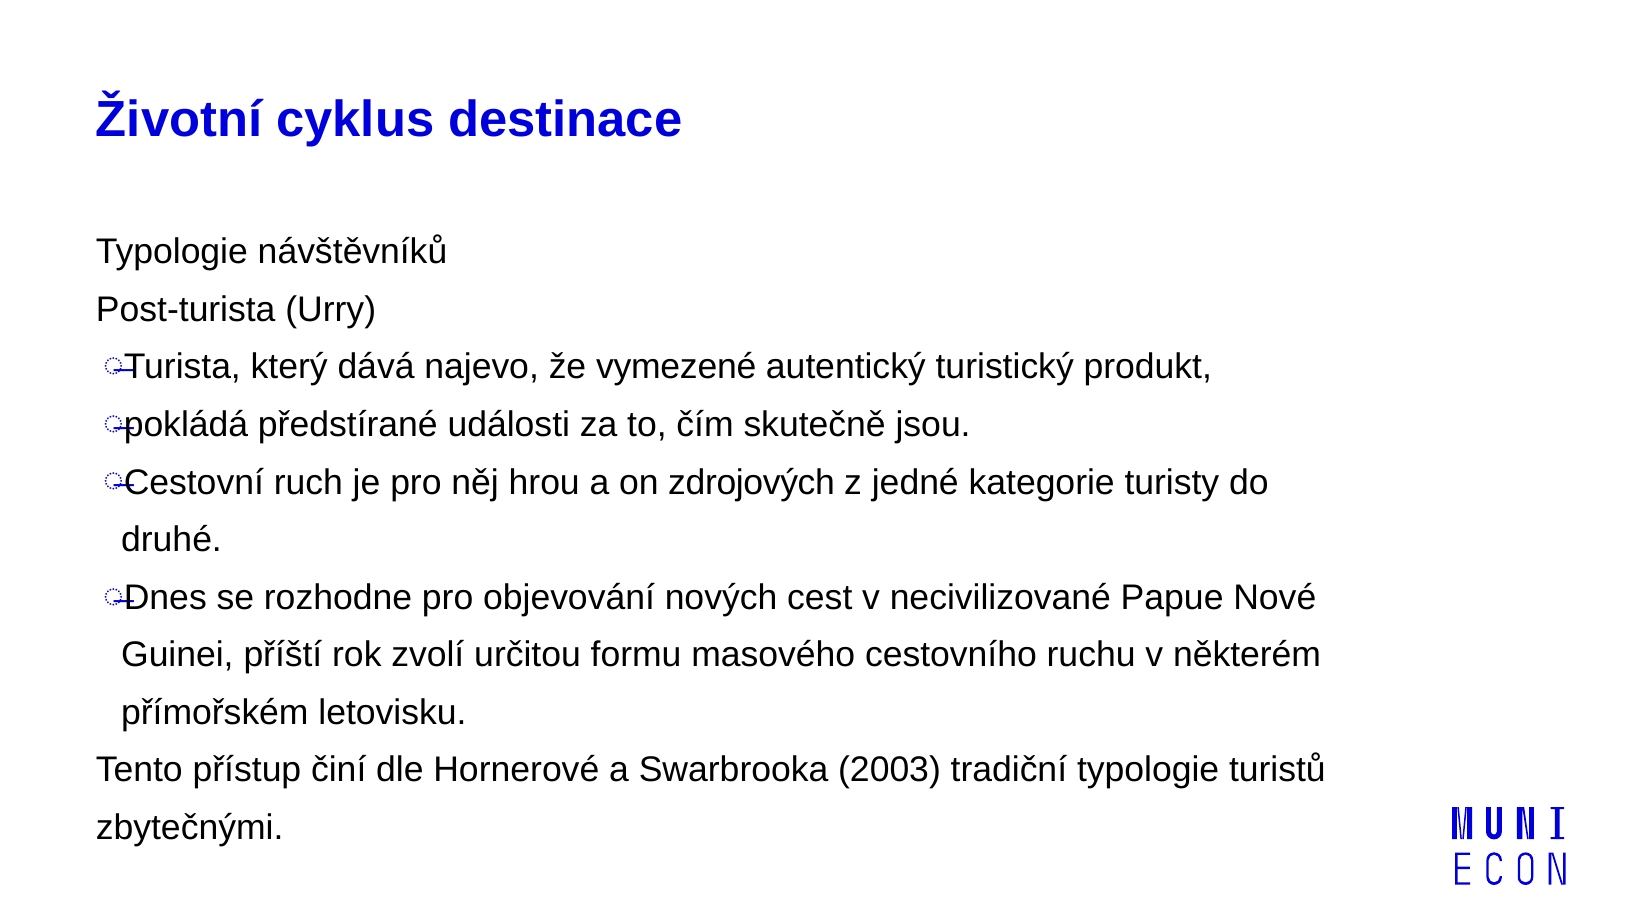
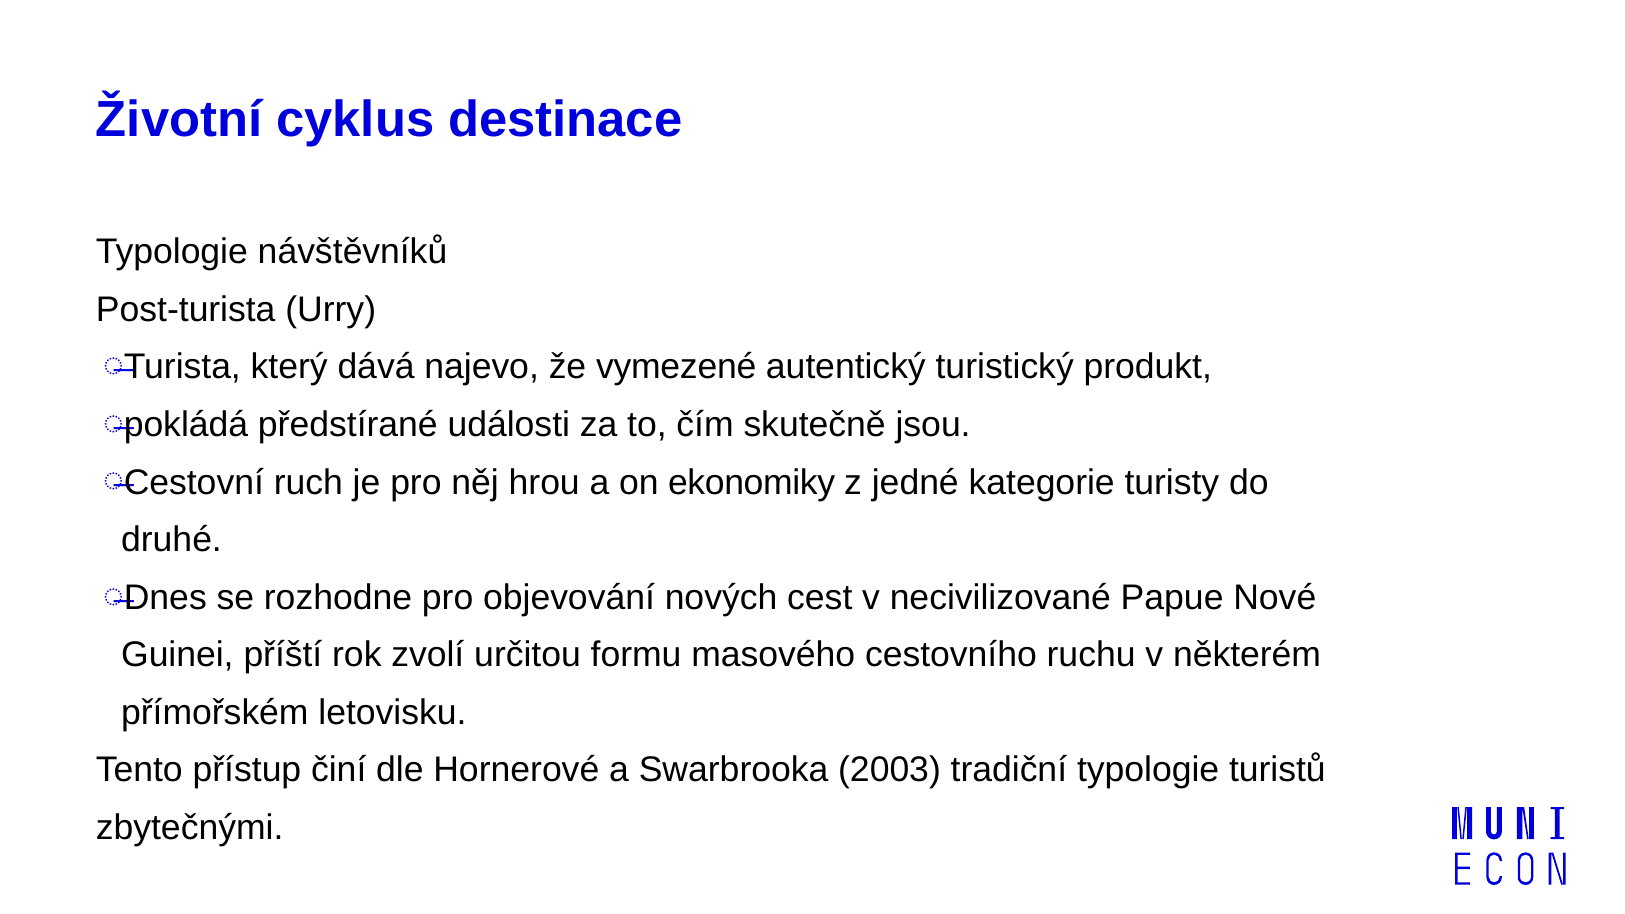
zdrojových: zdrojových -> ekonomiky
